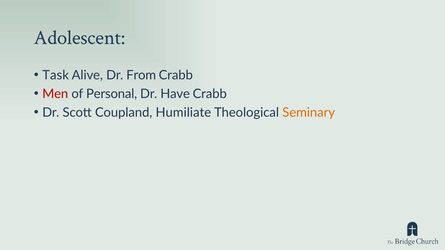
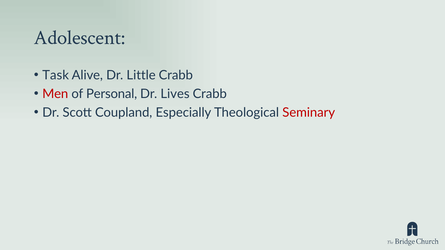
From: From -> Little
Have: Have -> Lives
Humiliate: Humiliate -> Especially
Seminary colour: orange -> red
